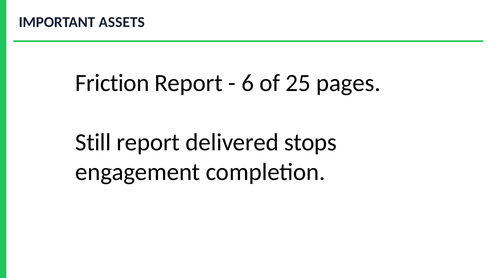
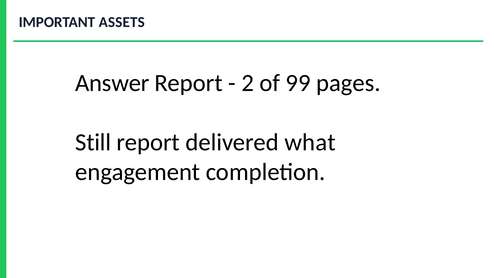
Friction: Friction -> Answer
6: 6 -> 2
25: 25 -> 99
stops: stops -> what
